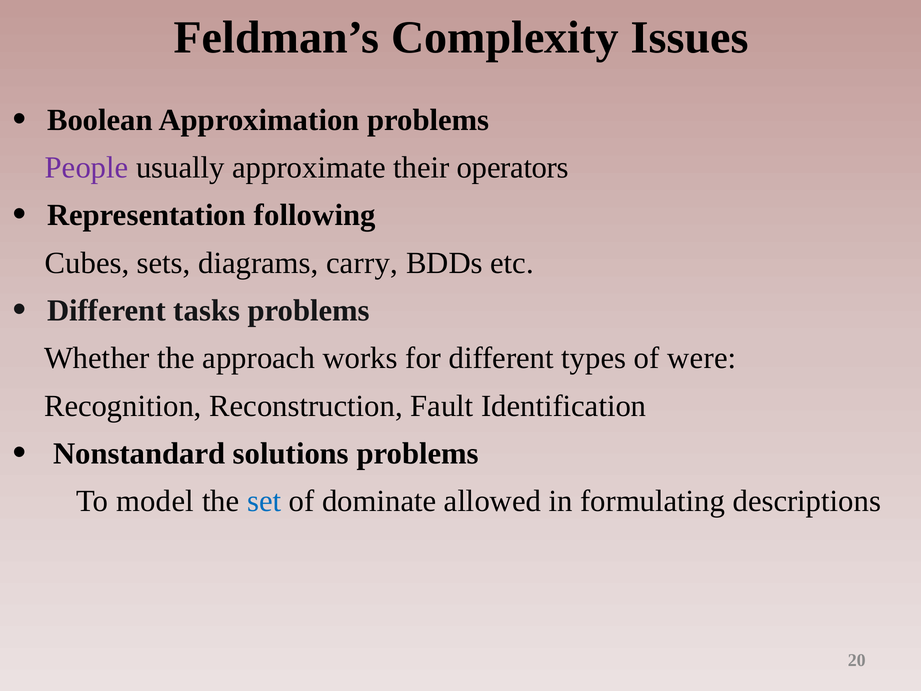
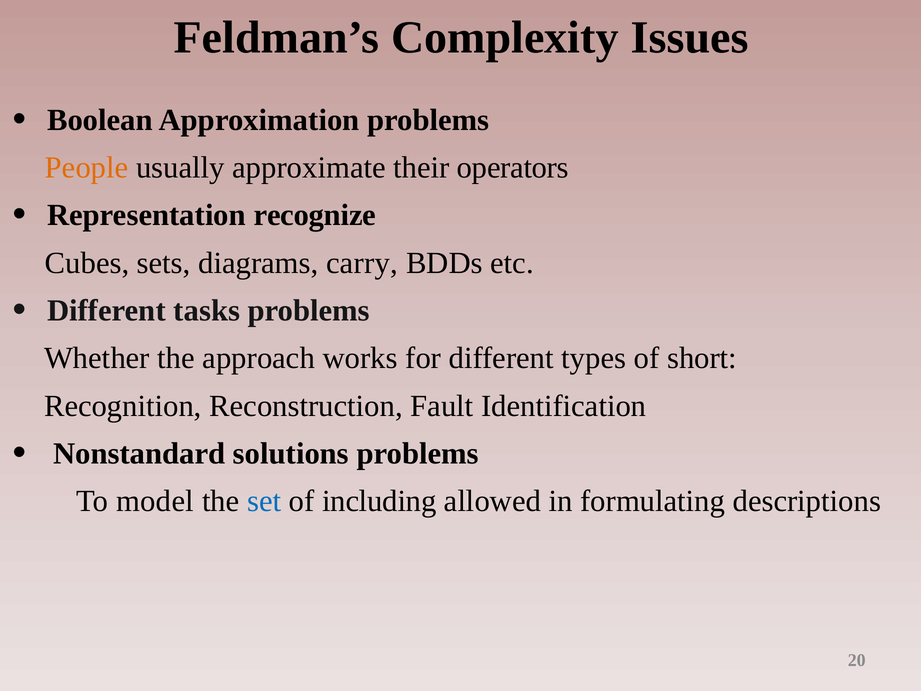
People colour: purple -> orange
following: following -> recognize
were: were -> short
dominate: dominate -> including
